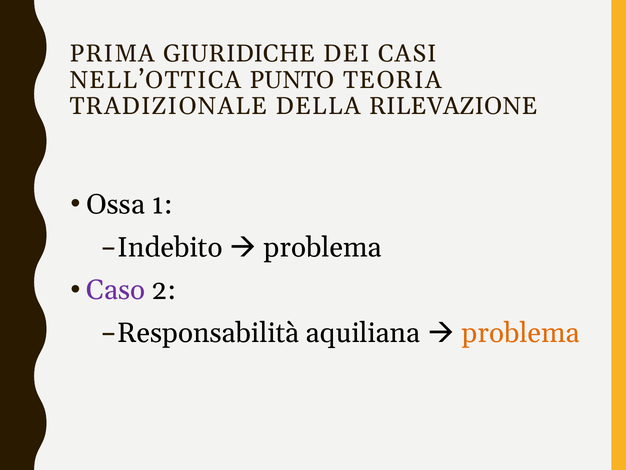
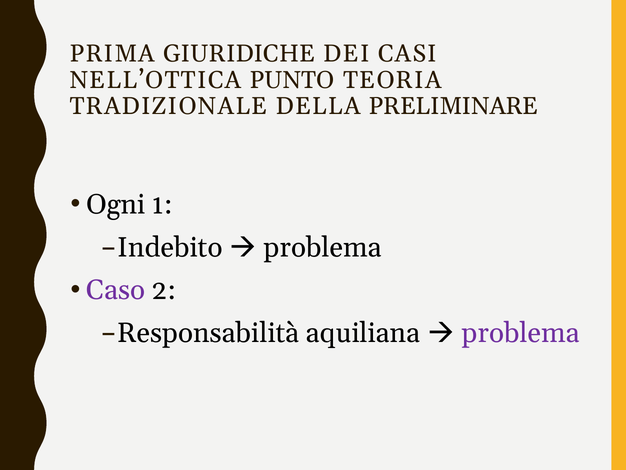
RILEVAZIONE: RILEVAZIONE -> PRELIMINARE
Ossa: Ossa -> Ogni
problema at (521, 333) colour: orange -> purple
